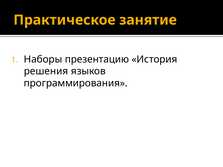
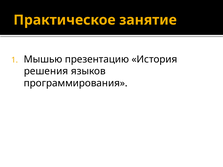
Наборы: Наборы -> Мышью
